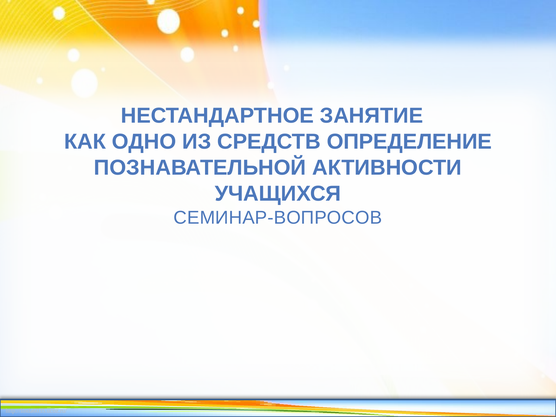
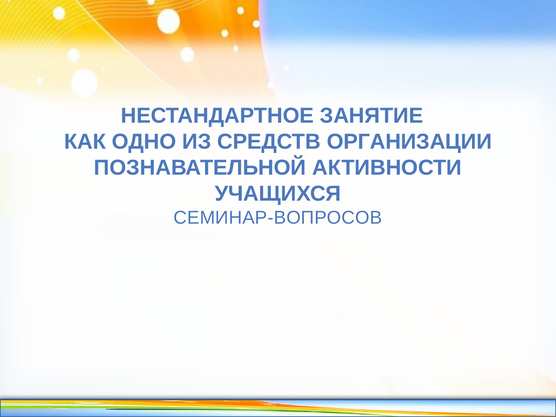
ОПРЕДЕЛЕНИЕ: ОПРЕДЕЛЕНИЕ -> ОРГАНИЗАЦИИ
